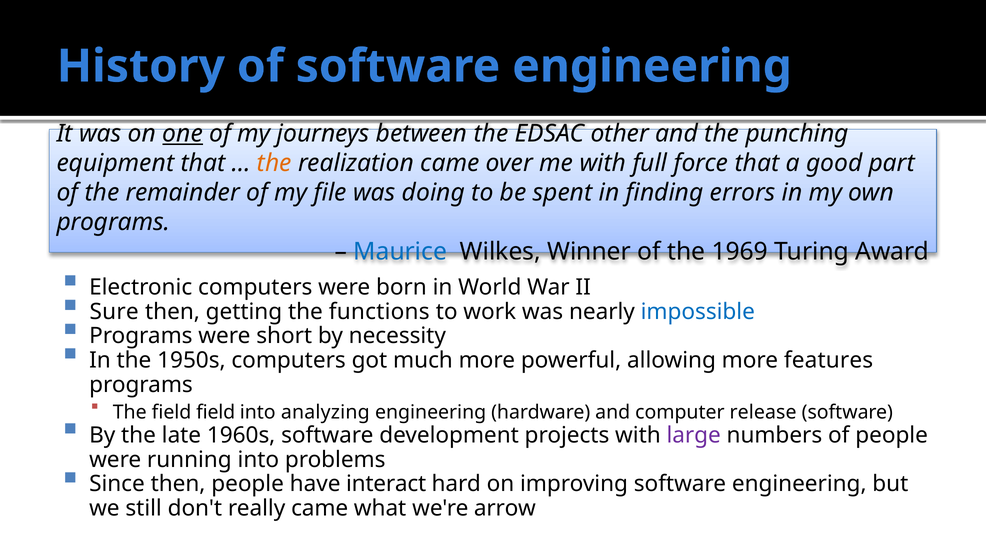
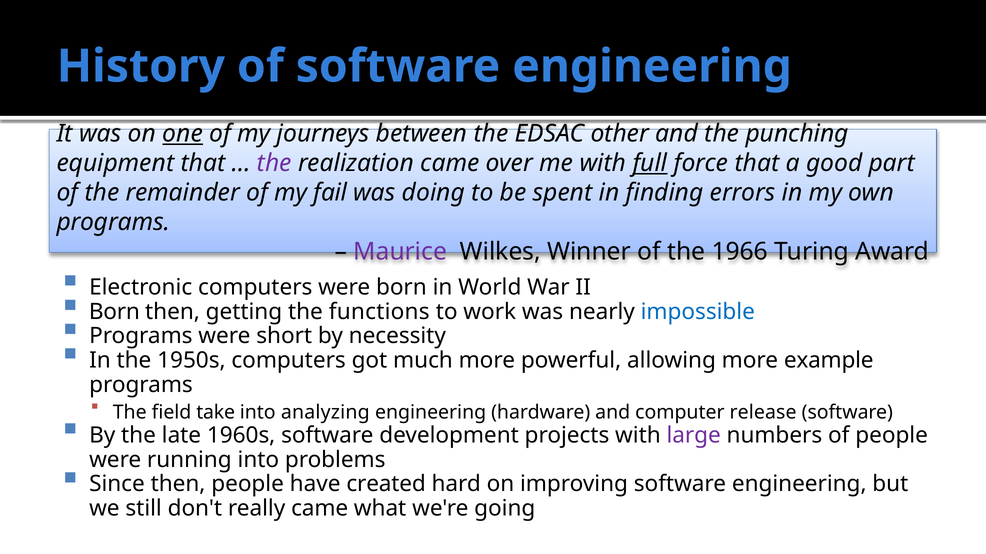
the at (274, 163) colour: orange -> purple
full underline: none -> present
file: file -> fail
Maurice colour: blue -> purple
1969: 1969 -> 1966
Sure at (114, 312): Sure -> Born
features: features -> example
field field: field -> take
interact: interact -> created
arrow: arrow -> going
